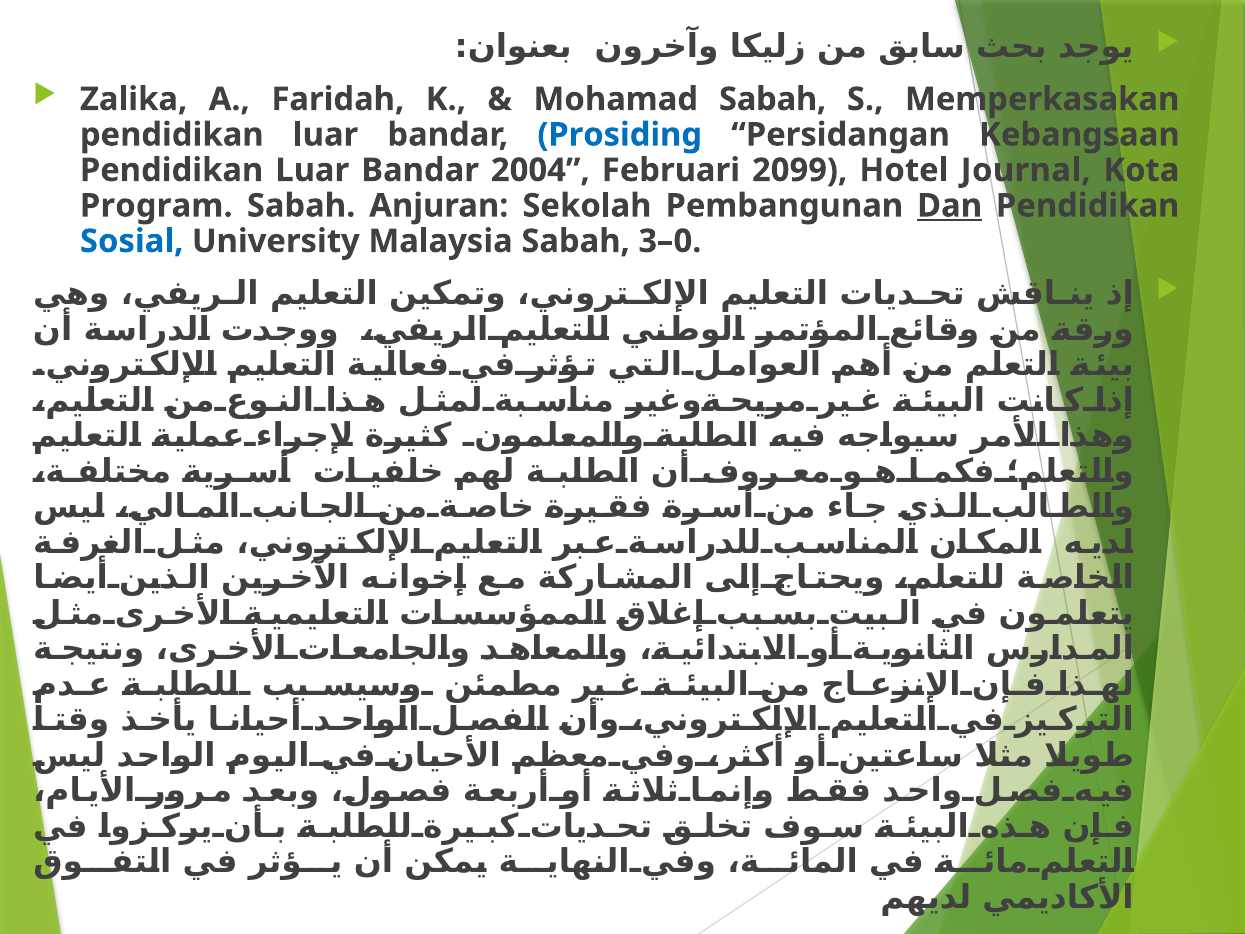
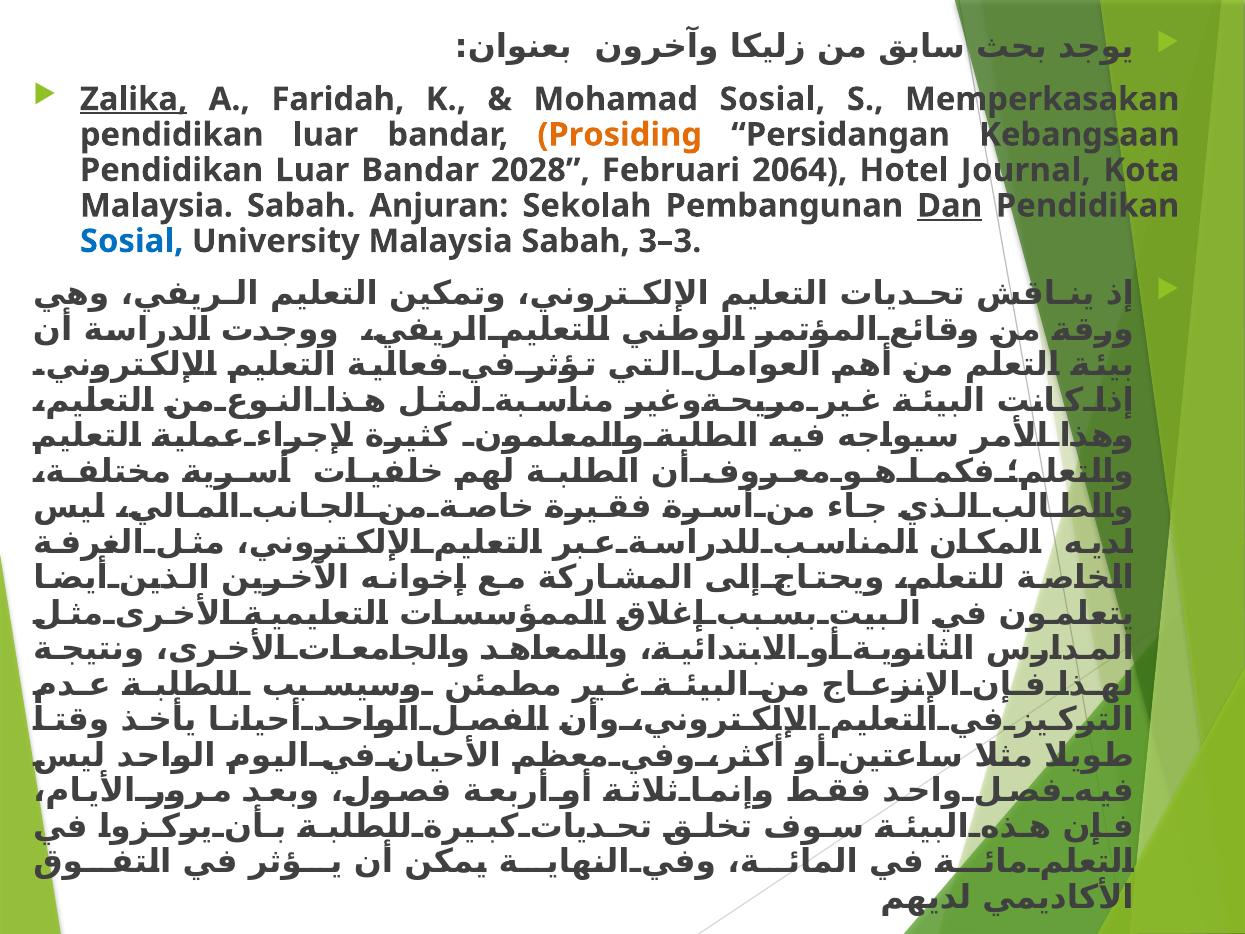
Zalika underline: none -> present
Mohamad Sabah: Sabah -> Sosial
Prosiding colour: blue -> orange
2004: 2004 -> 2028
2099: 2099 -> 2064
Program at (156, 206): Program -> Malaysia
3–0: 3–0 -> 3–3
